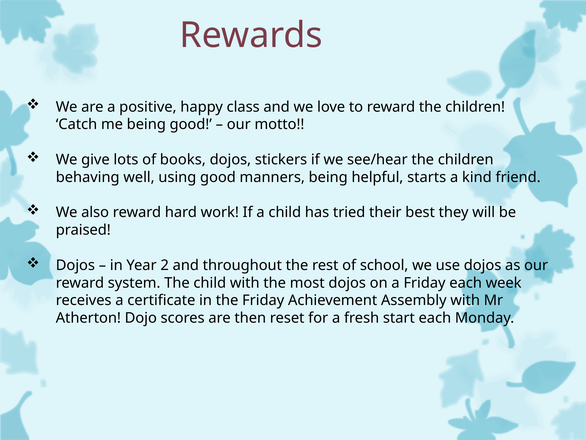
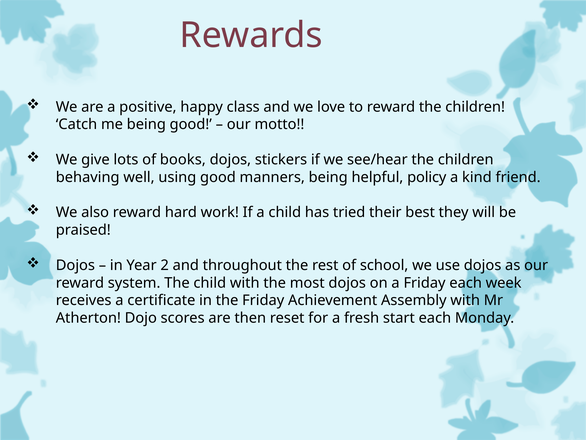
starts: starts -> policy
